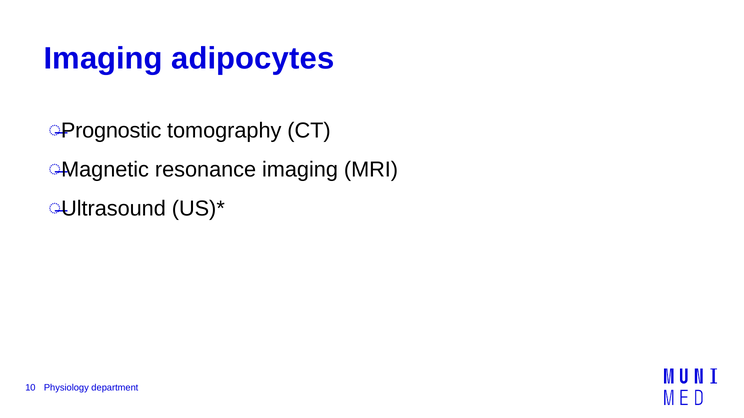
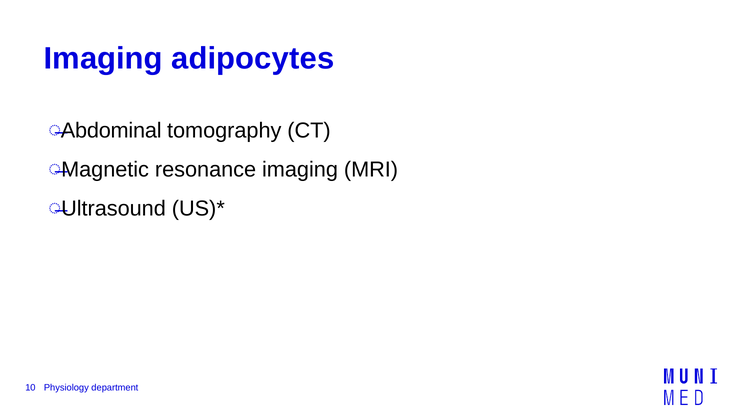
Prognostic: Prognostic -> Abdominal
